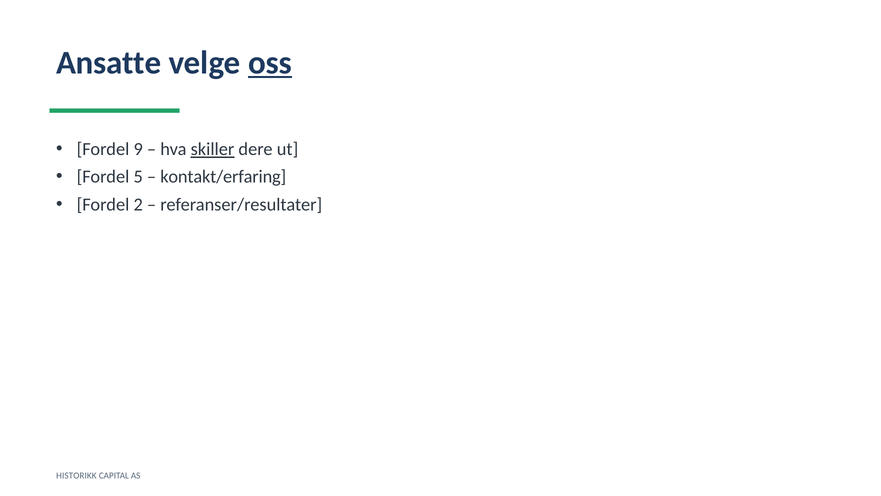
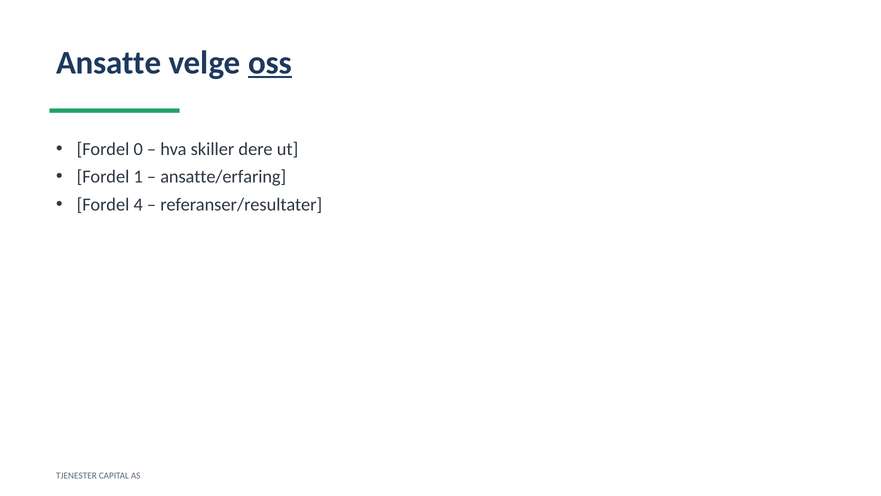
9: 9 -> 0
skiller underline: present -> none
5: 5 -> 1
kontakt/erfaring: kontakt/erfaring -> ansatte/erfaring
2: 2 -> 4
HISTORIKK: HISTORIKK -> TJENESTER
